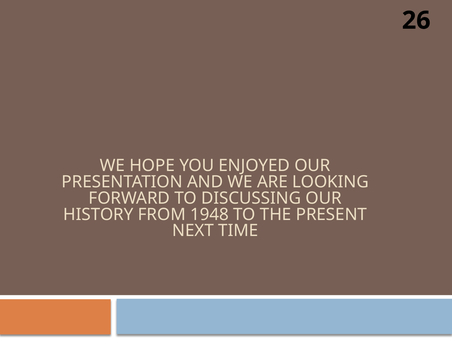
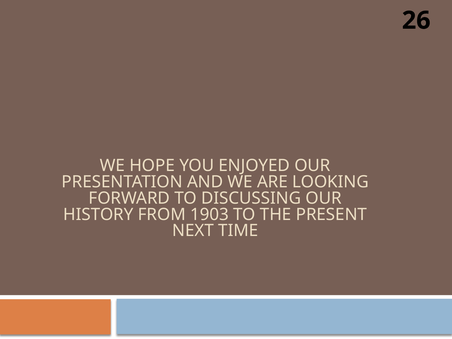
1948: 1948 -> 1903
